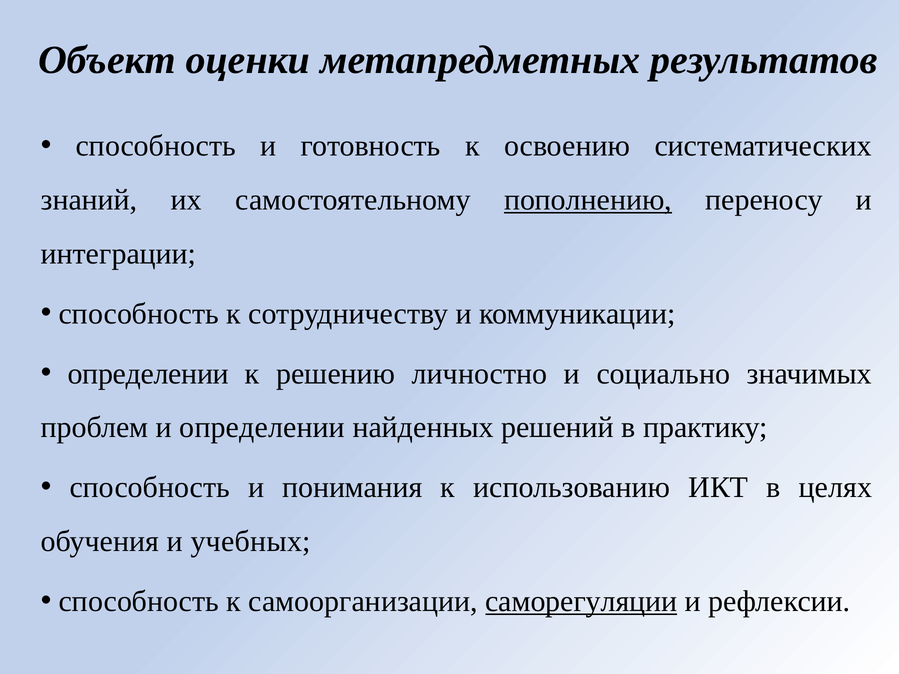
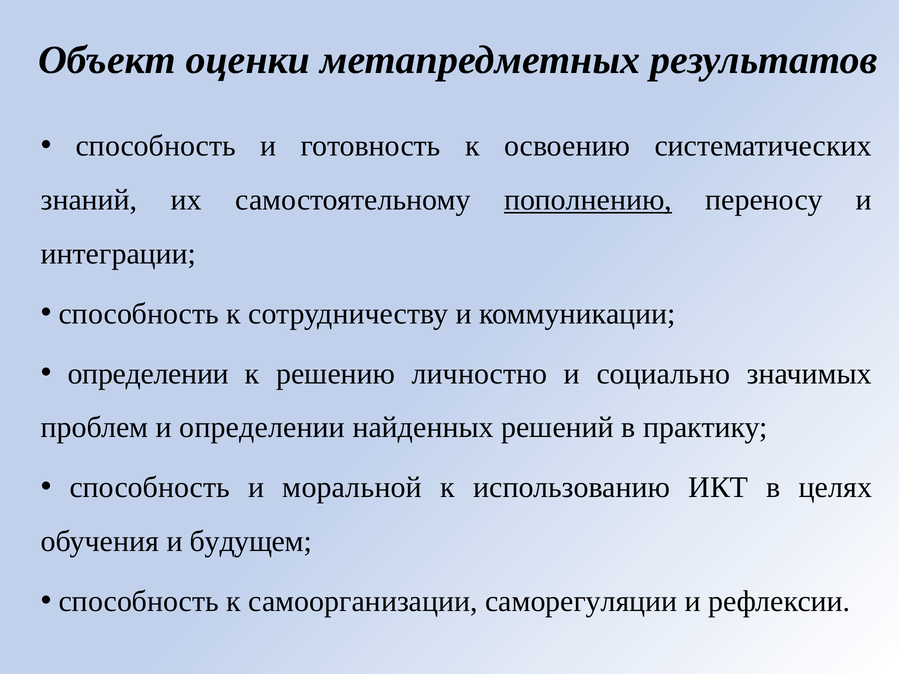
понимания: понимания -> моральной
учебных: учебных -> будущем
саморегуляции underline: present -> none
